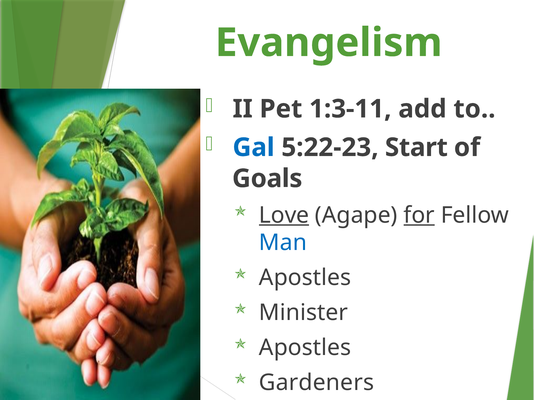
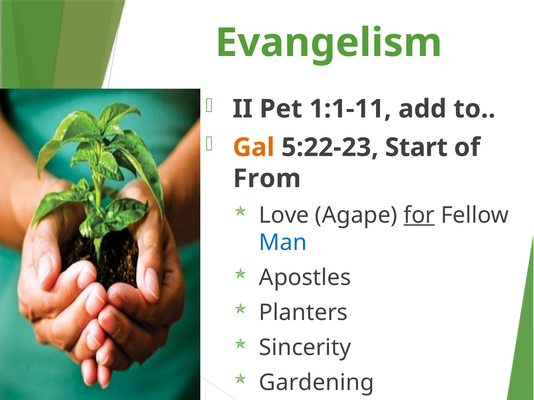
1:3-11: 1:3-11 -> 1:1-11
Gal colour: blue -> orange
Goals: Goals -> From
Love underline: present -> none
Minister: Minister -> Planters
Apostles at (305, 348): Apostles -> Sincerity
Gardeners: Gardeners -> Gardening
